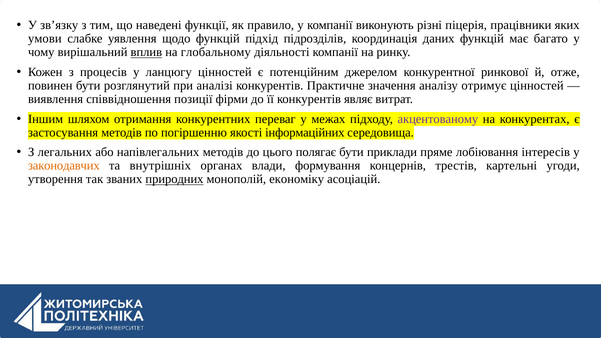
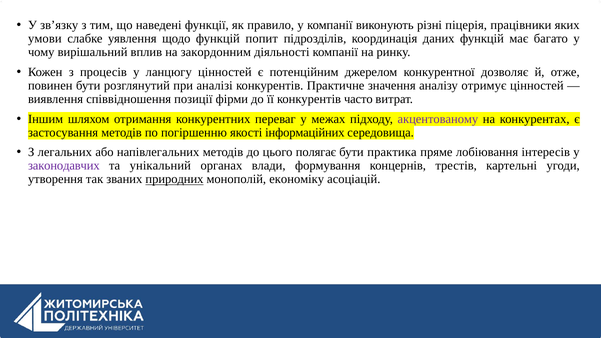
підхід: підхід -> попит
вплив underline: present -> none
глобальному: глобальному -> закордонним
ринкової: ринкової -> дозволяє
являє: являє -> часто
приклади: приклади -> практика
законодавчих colour: orange -> purple
внутрішніх: внутрішніх -> унікальний
